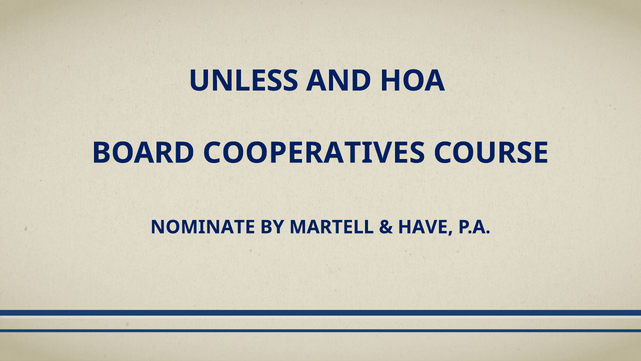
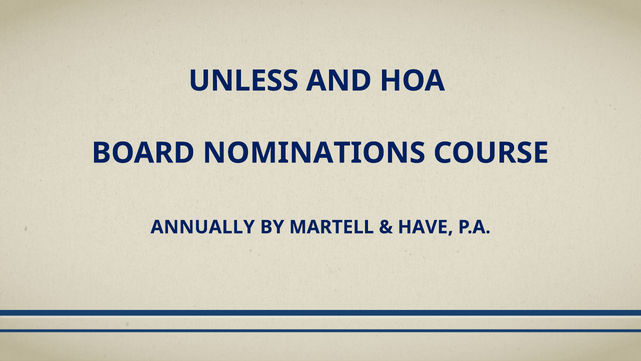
COOPERATIVES: COOPERATIVES -> NOMINATIONS
NOMINATE: NOMINATE -> ANNUALLY
